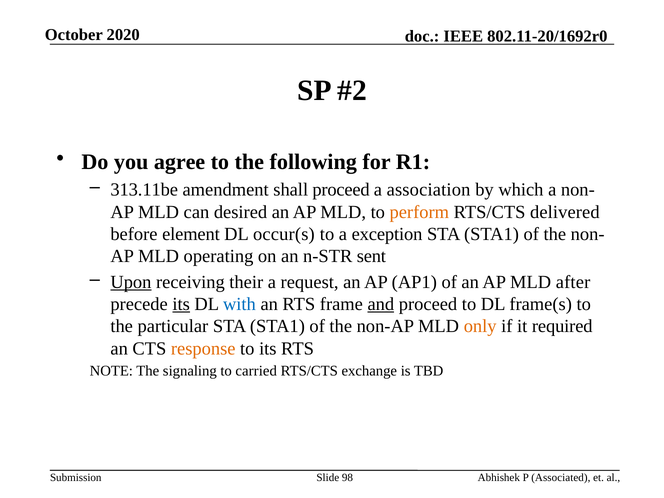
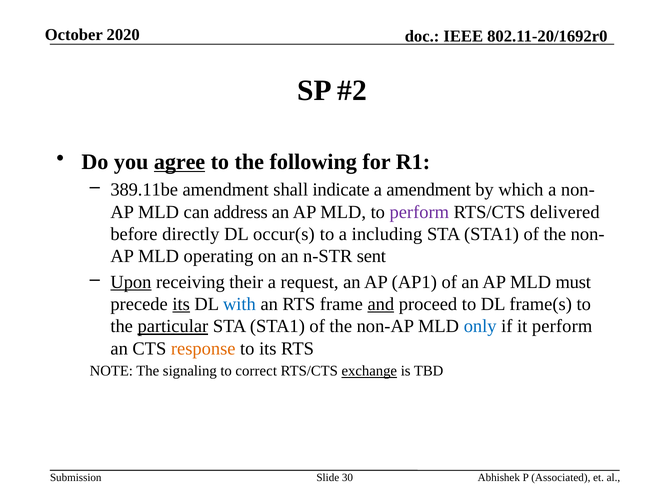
agree underline: none -> present
313.11be: 313.11be -> 389.11be
shall proceed: proceed -> indicate
a association: association -> amendment
desired: desired -> address
perform at (419, 212) colour: orange -> purple
element: element -> directly
exception: exception -> including
after: after -> must
particular underline: none -> present
only colour: orange -> blue
it required: required -> perform
carried: carried -> correct
exchange underline: none -> present
98: 98 -> 30
